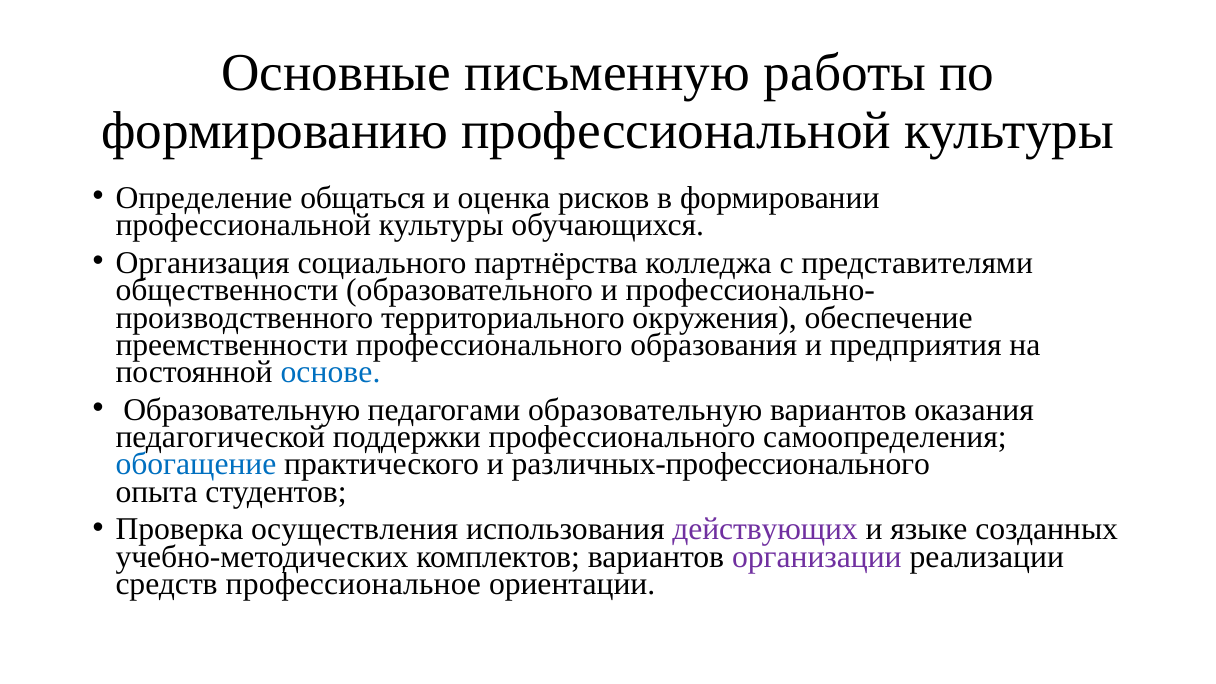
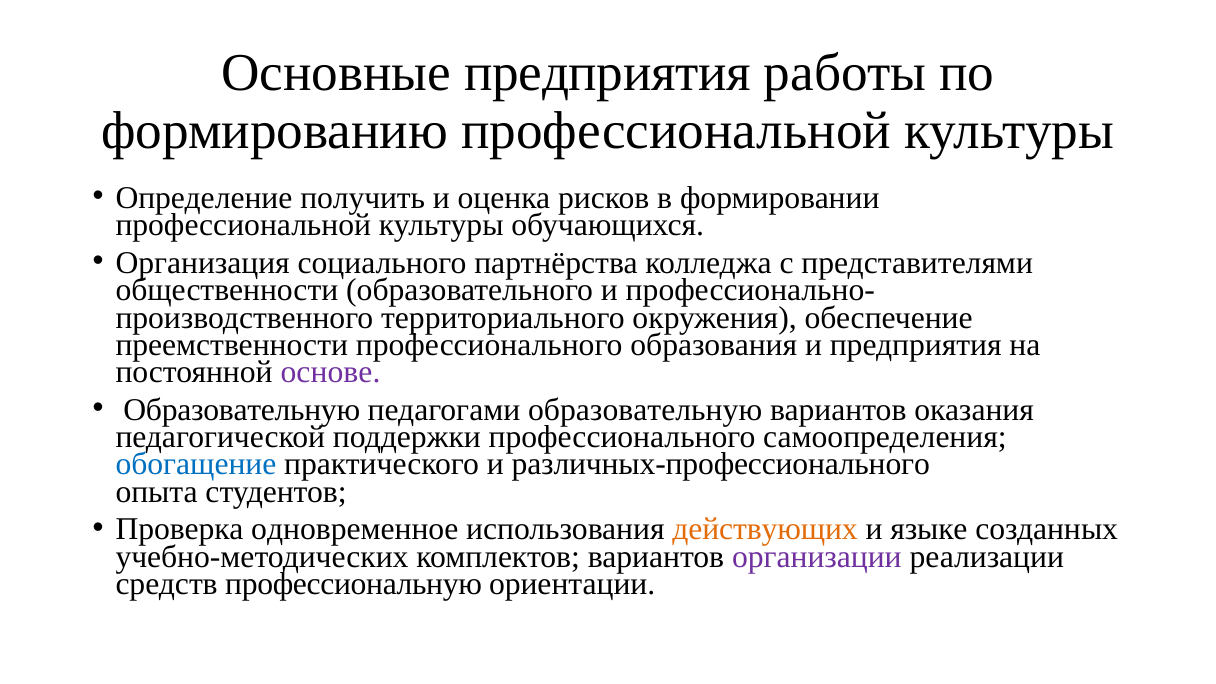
Основные письменную: письменную -> предприятия
общаться: общаться -> получить
основе colour: blue -> purple
осуществления: осуществления -> одновременное
действующих colour: purple -> orange
профессиональное: профессиональное -> профессиональную
